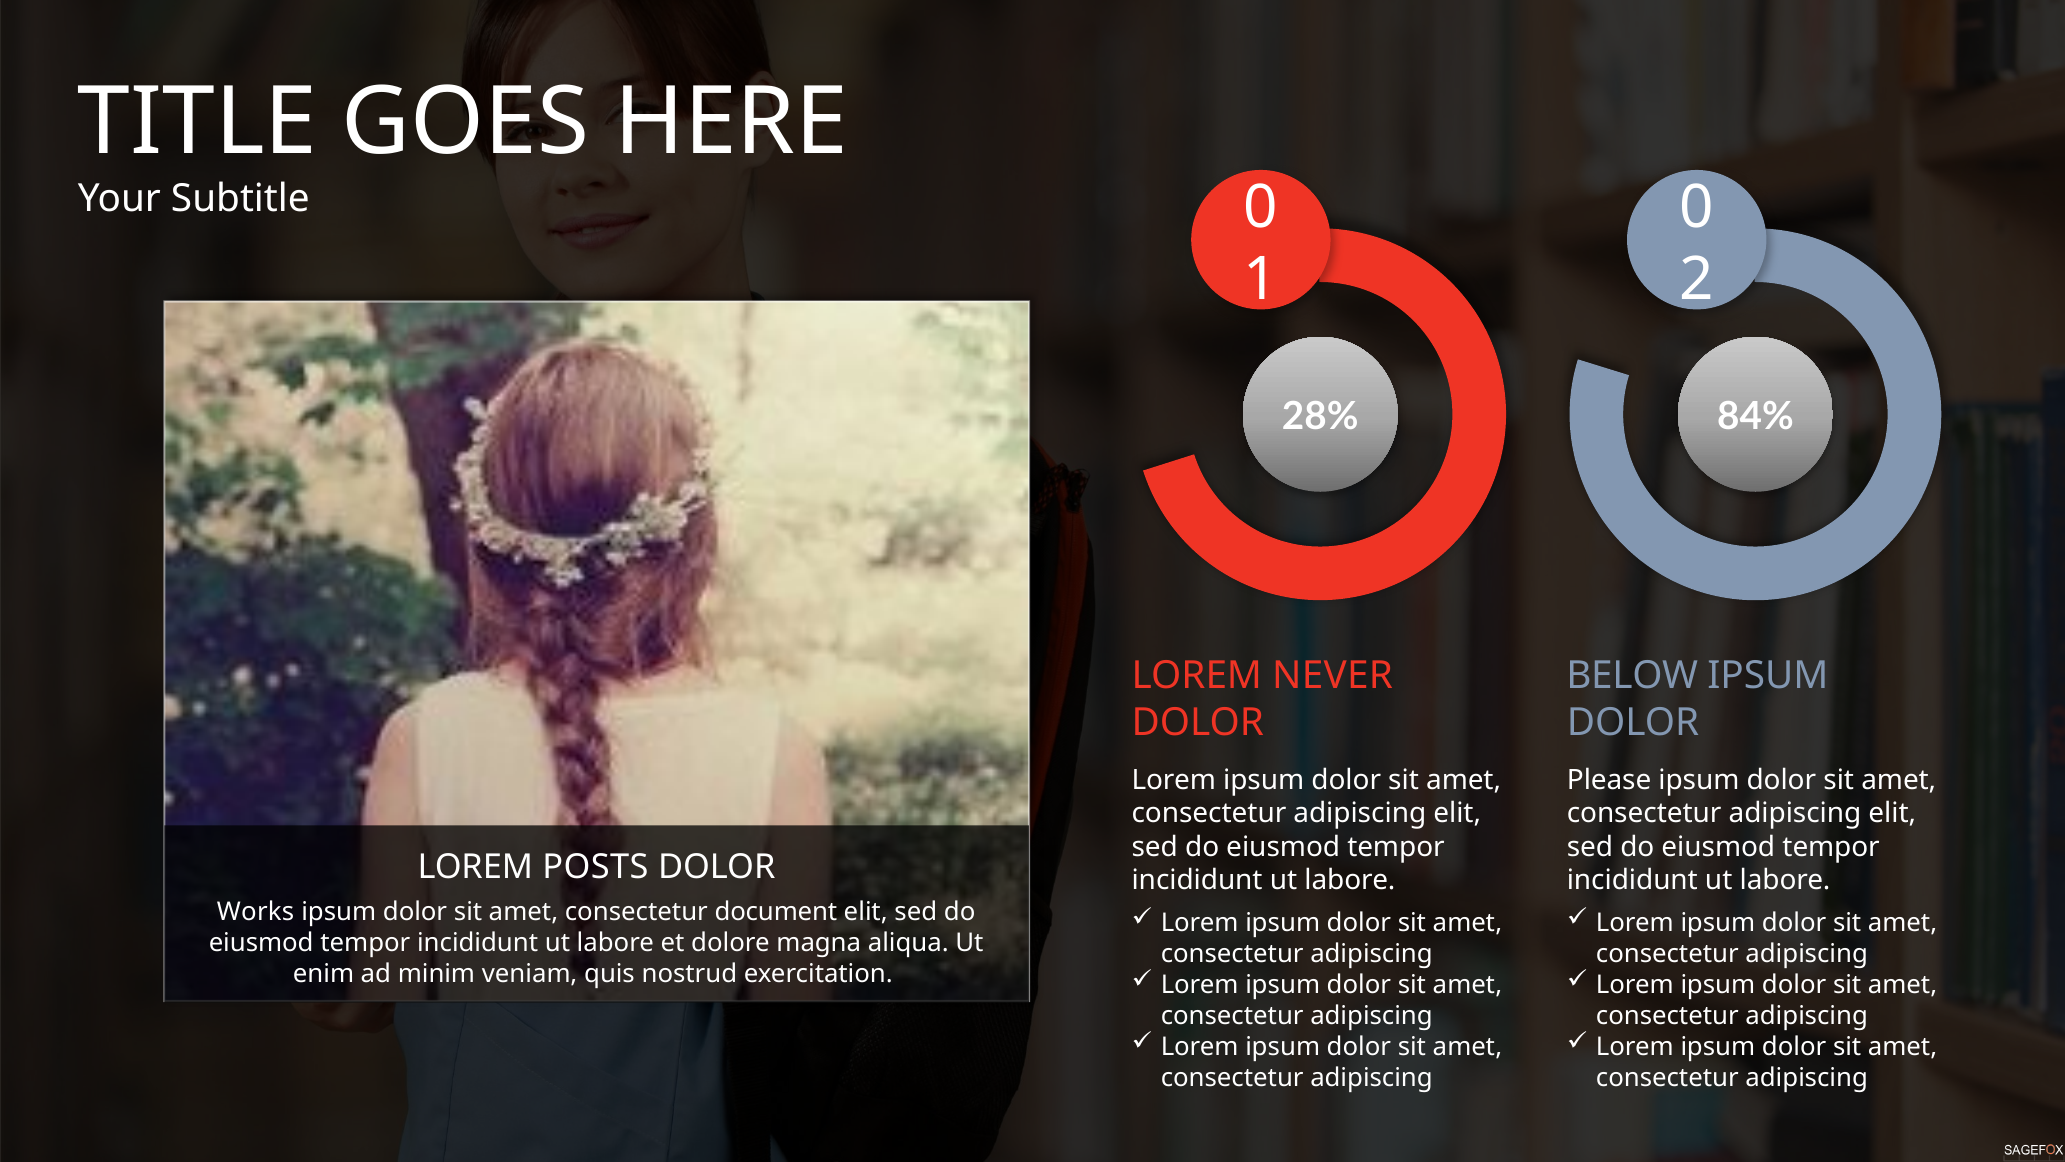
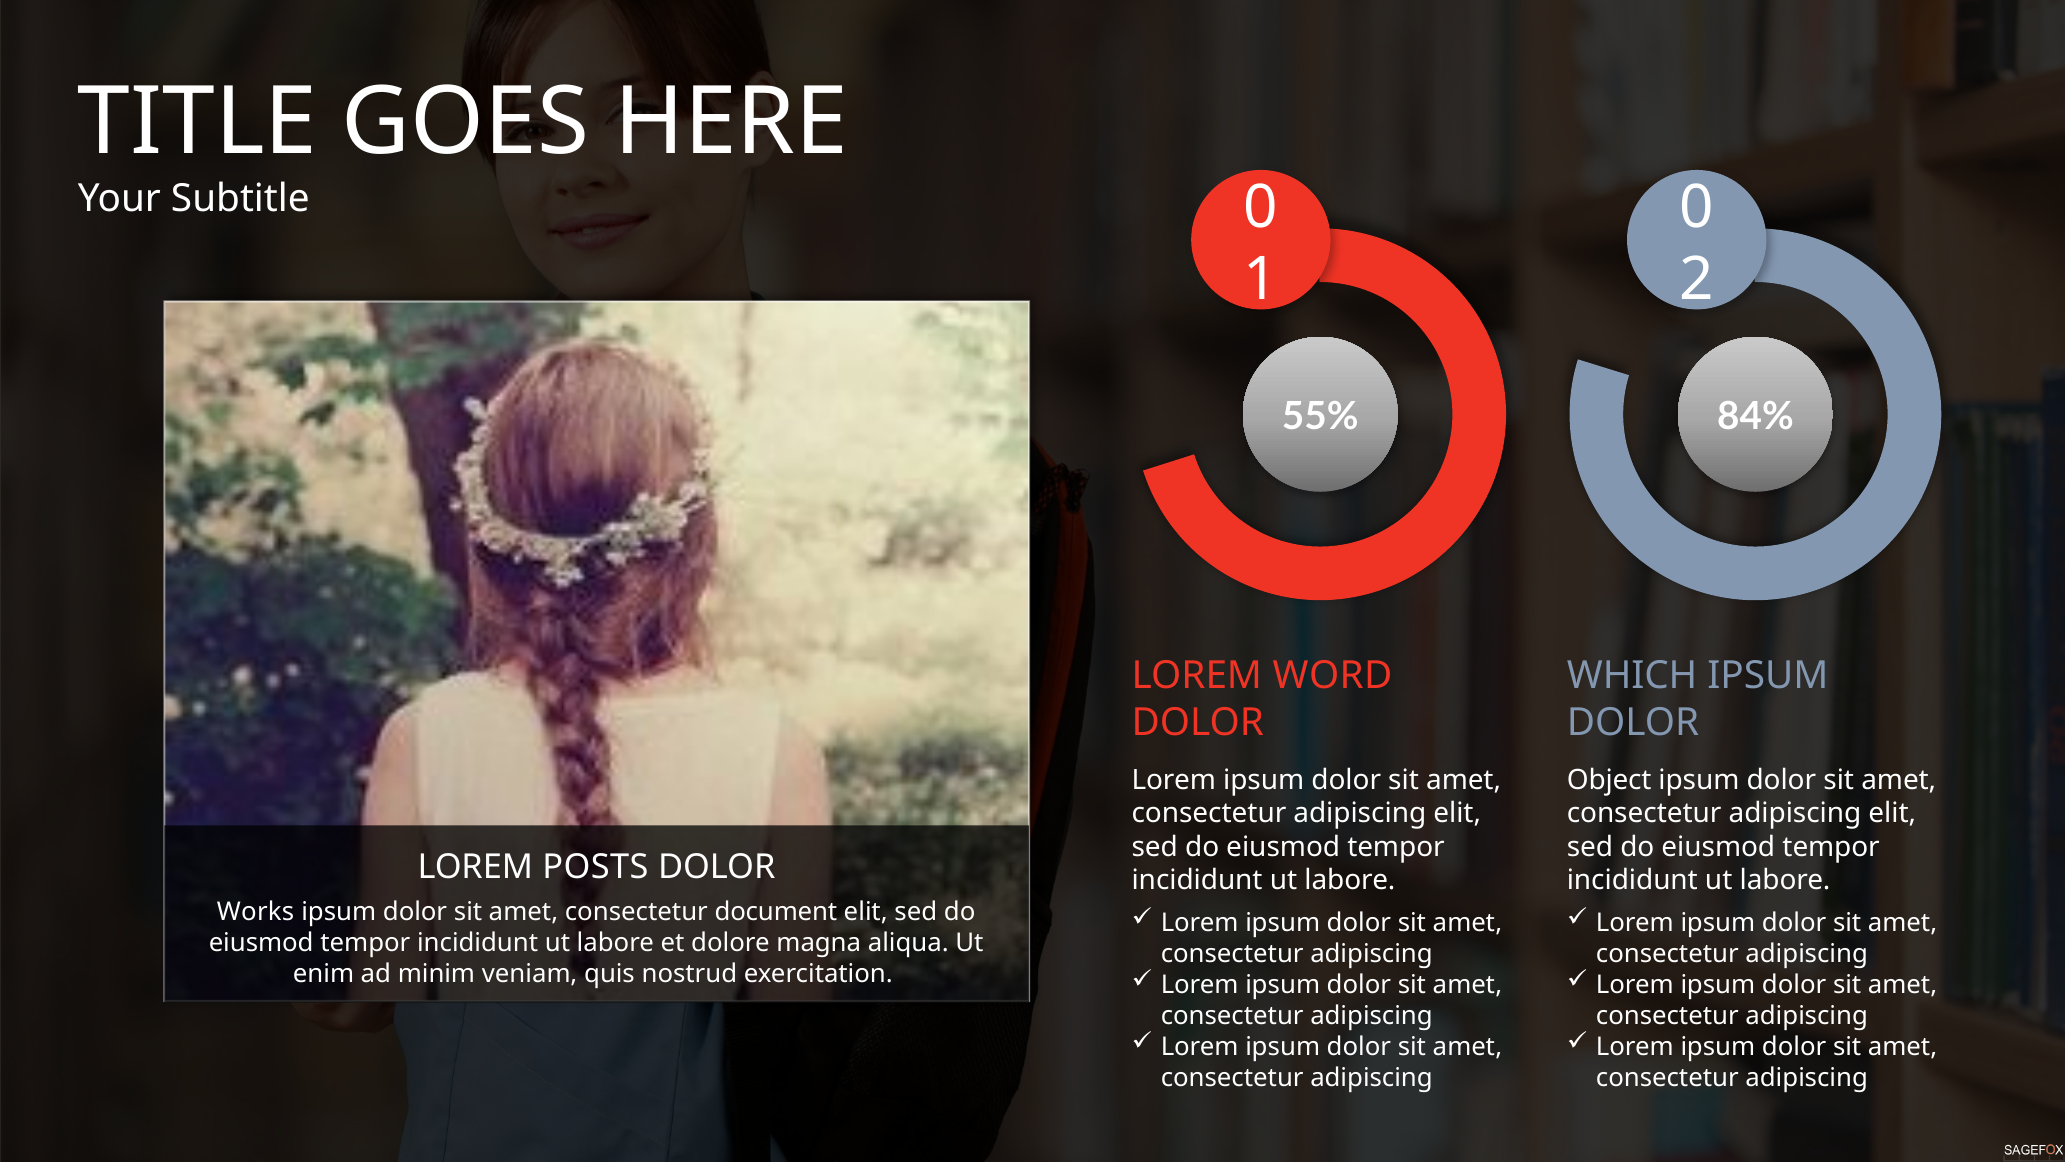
28%: 28% -> 55%
NEVER: NEVER -> WORD
BELOW: BELOW -> WHICH
Please: Please -> Object
